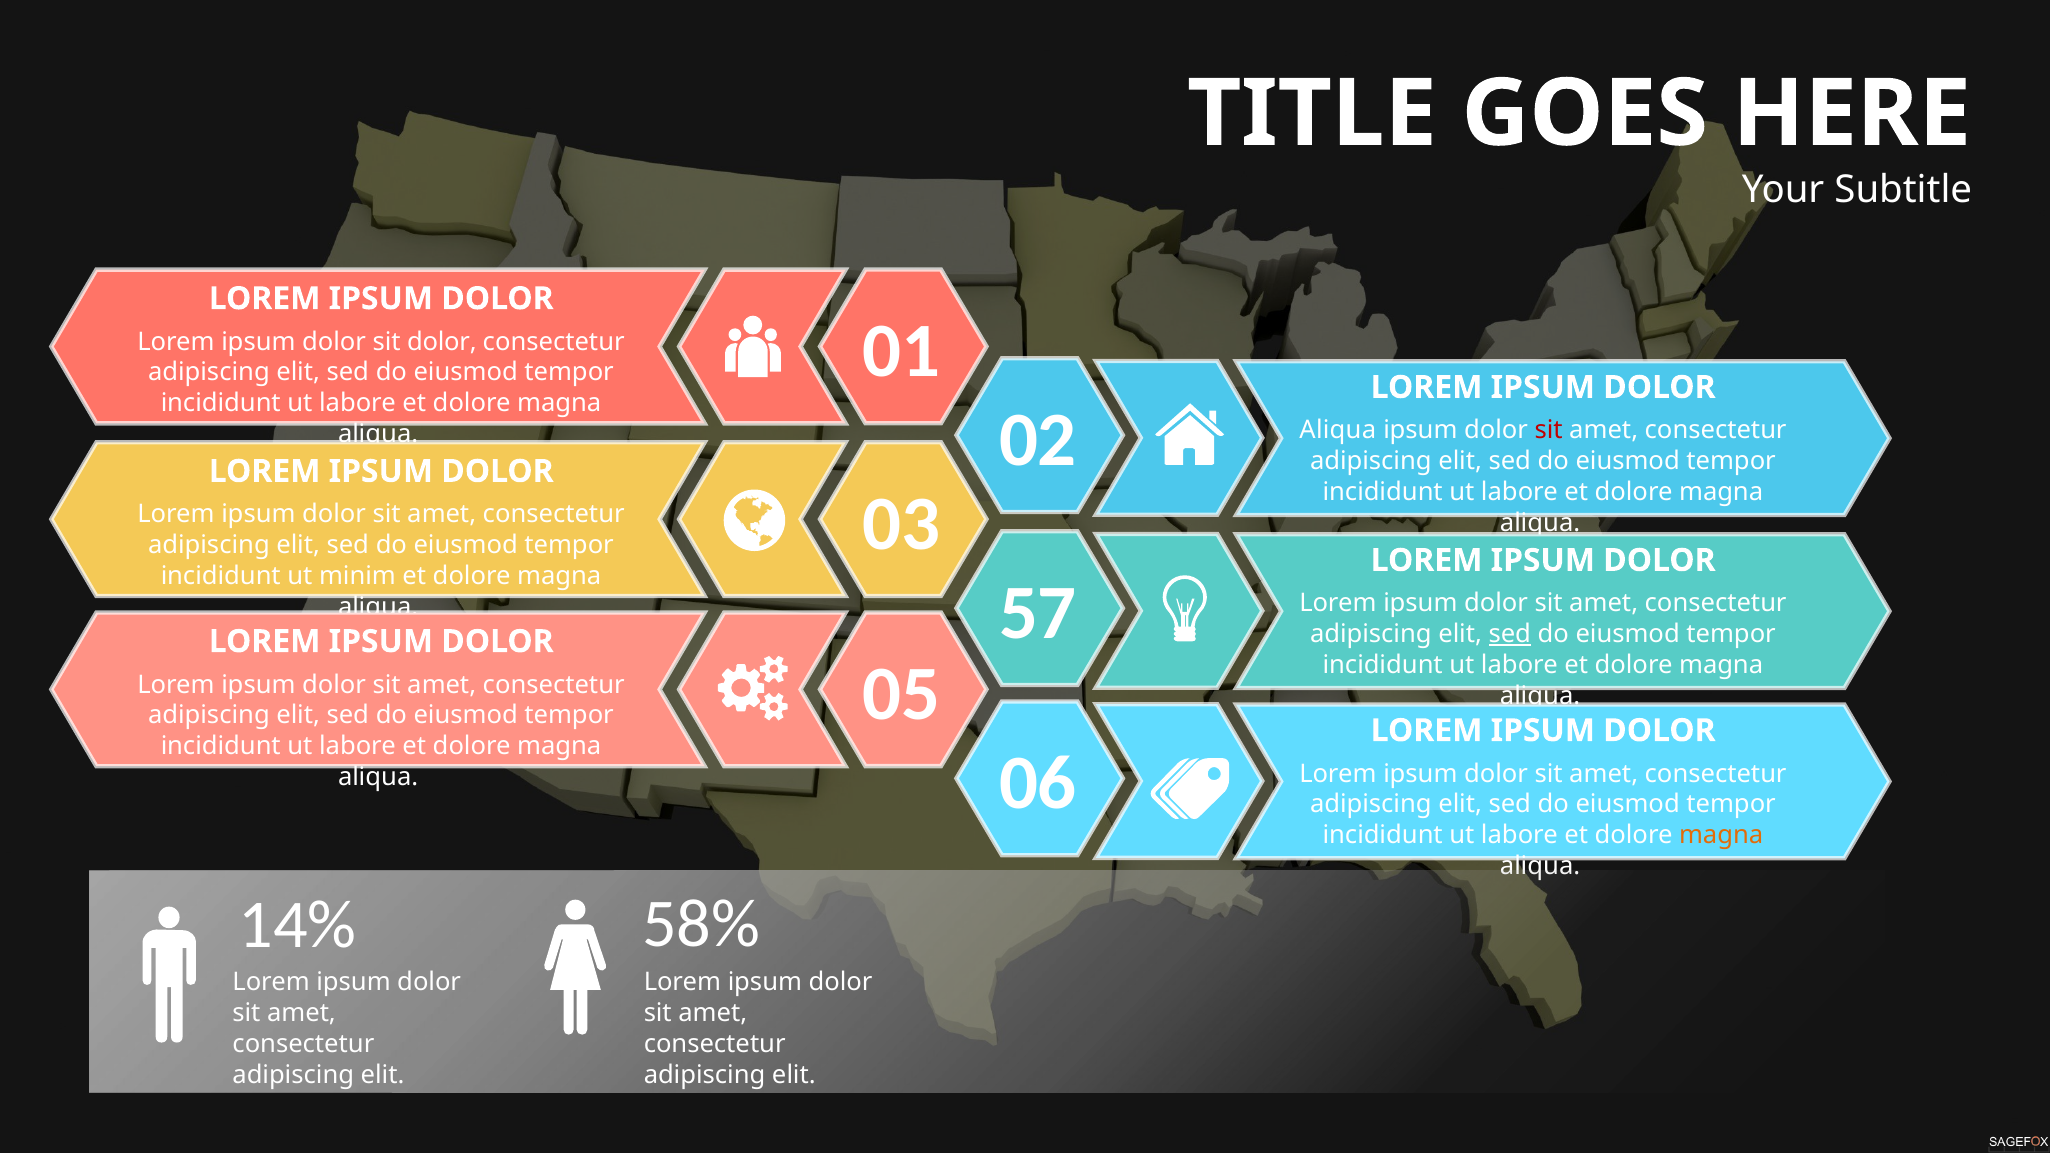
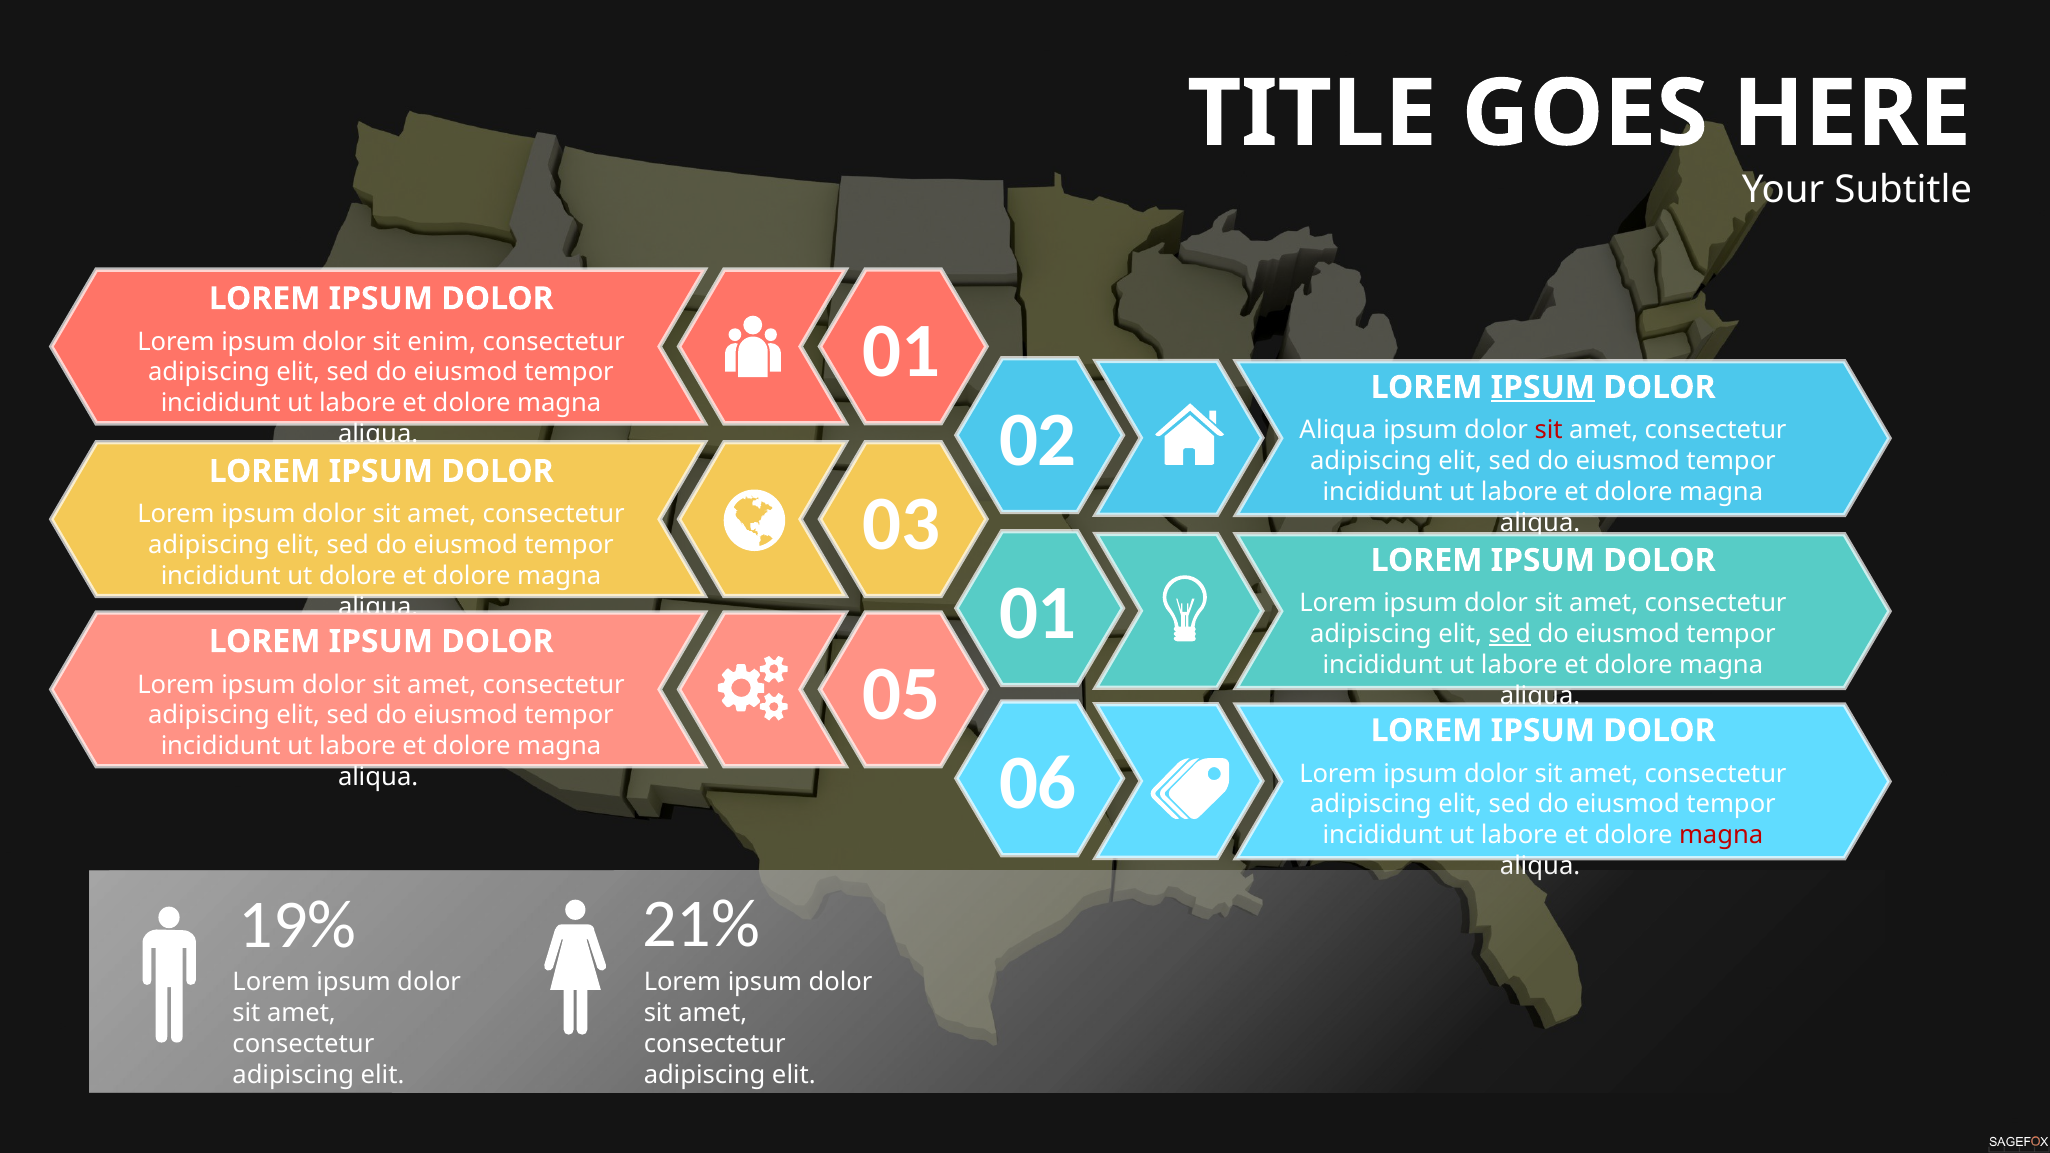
sit dolor: dolor -> enim
IPSUM at (1543, 387) underline: none -> present
ut minim: minim -> dolore
57 at (1038, 613): 57 -> 01
magna at (1721, 835) colour: orange -> red
58%: 58% -> 21%
14%: 14% -> 19%
